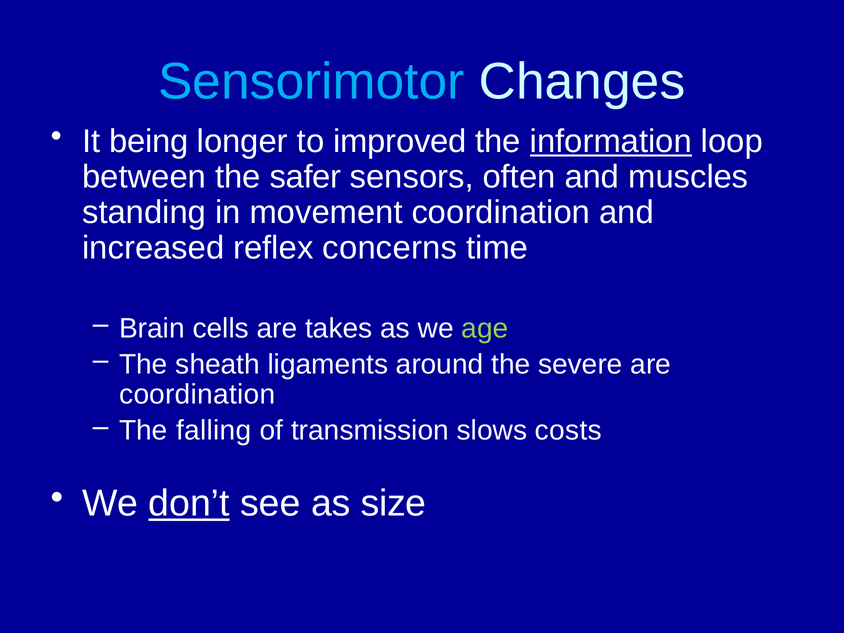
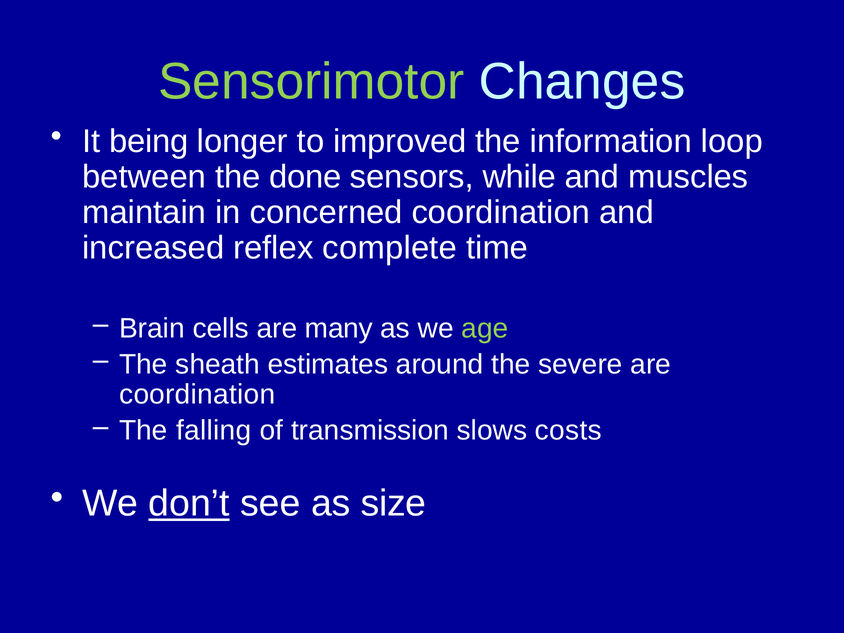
Sensorimotor colour: light blue -> light green
information underline: present -> none
safer: safer -> done
often: often -> while
standing: standing -> maintain
movement: movement -> concerned
concerns: concerns -> complete
takes: takes -> many
ligaments: ligaments -> estimates
